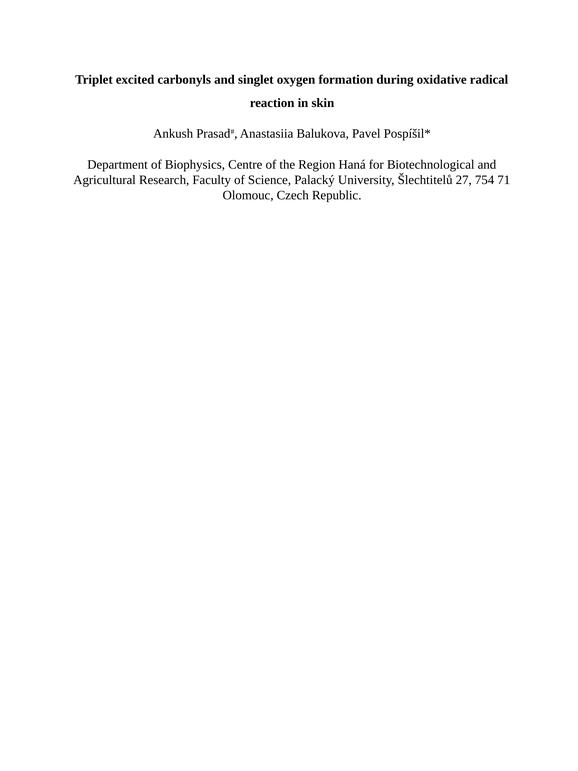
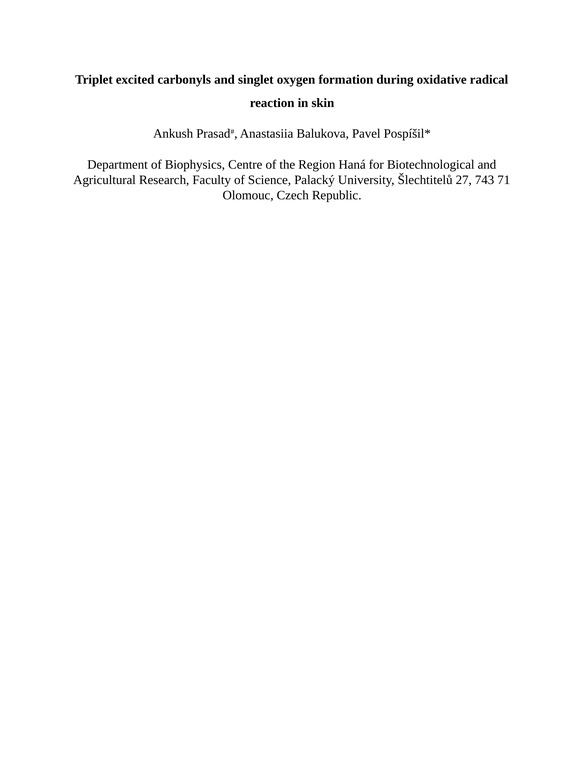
754: 754 -> 743
